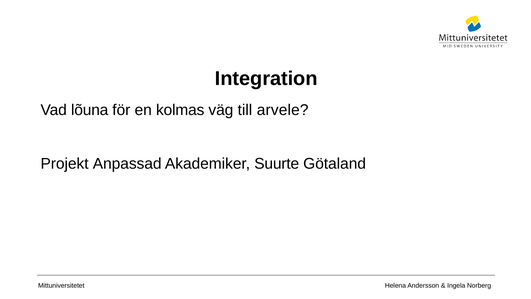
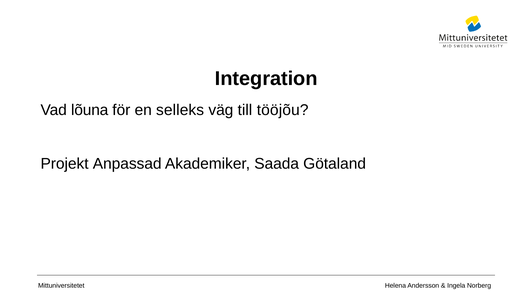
kolmas: kolmas -> selleks
arvele: arvele -> tööjõu
Suurte: Suurte -> Saada
